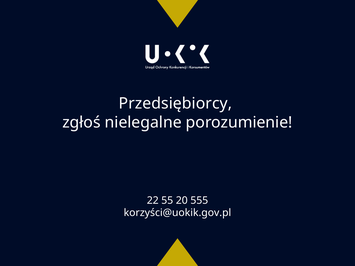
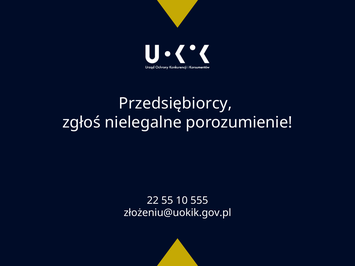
20: 20 -> 10
korzyści@uokik.gov.pl: korzyści@uokik.gov.pl -> złożeniu@uokik.gov.pl
